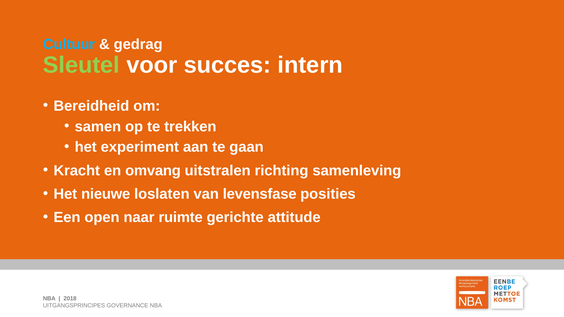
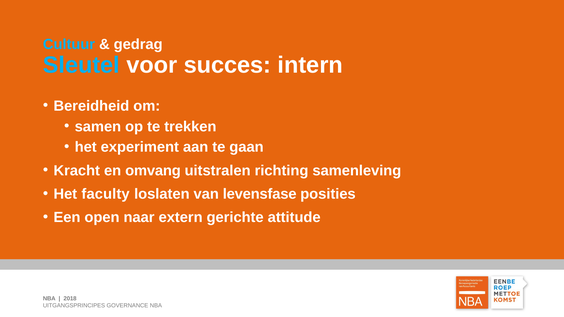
Sleutel colour: light green -> light blue
nieuwe: nieuwe -> faculty
ruimte: ruimte -> extern
